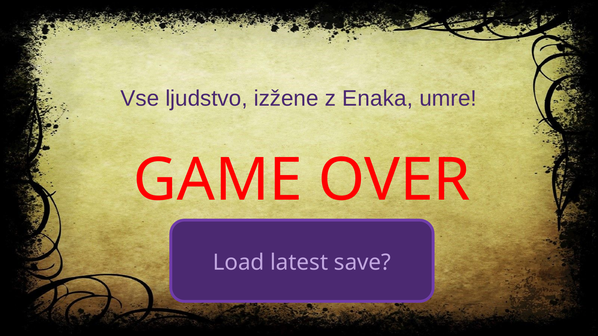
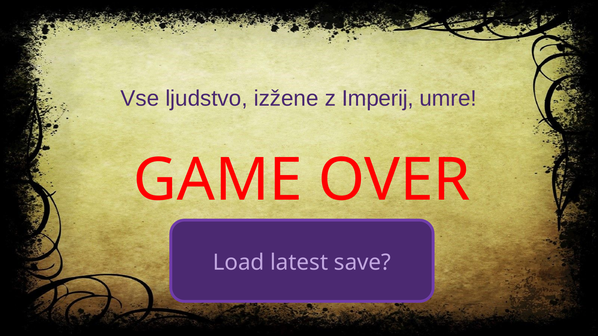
Enaka: Enaka -> Imperij
